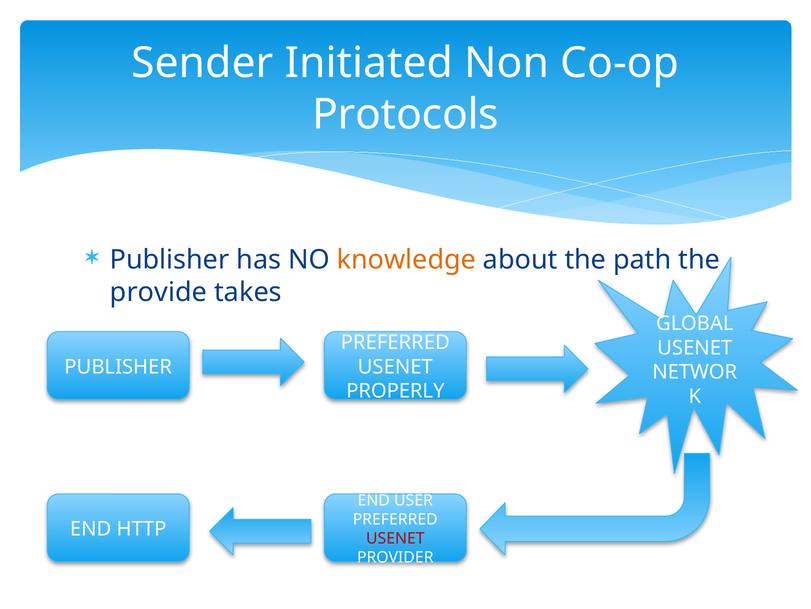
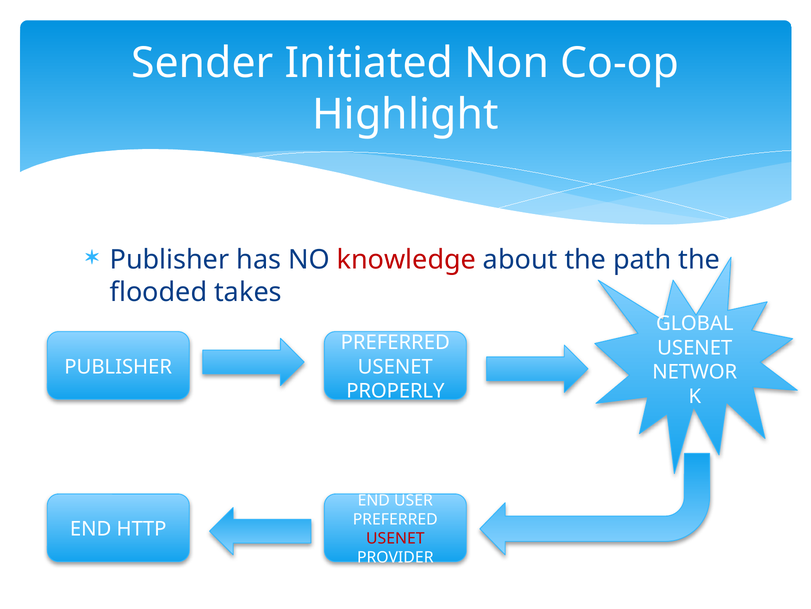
Protocols: Protocols -> Highlight
knowledge colour: orange -> red
provide: provide -> flooded
